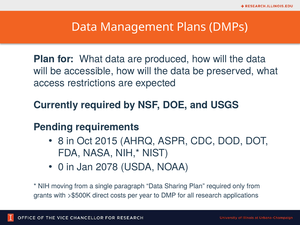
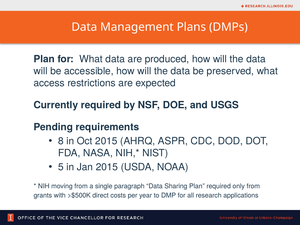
0: 0 -> 5
Jan 2078: 2078 -> 2015
